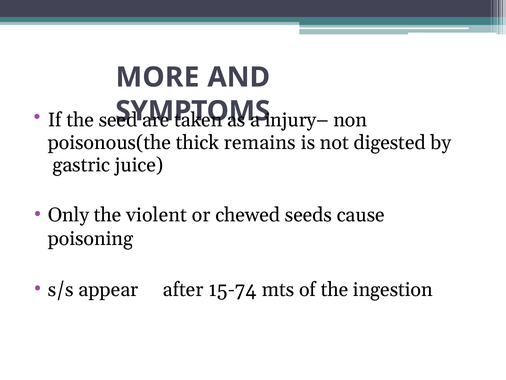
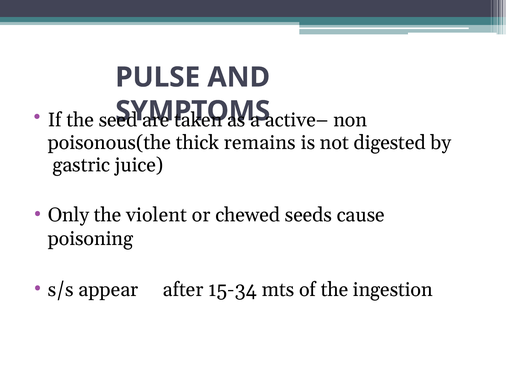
MORE: MORE -> PULSE
injury–: injury– -> active–
15-74: 15-74 -> 15-34
